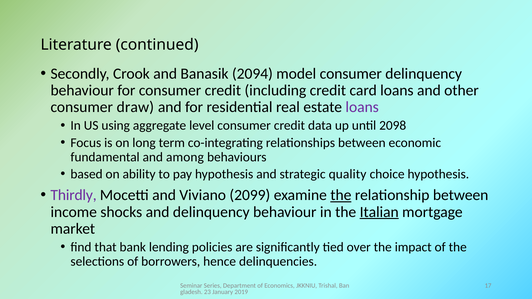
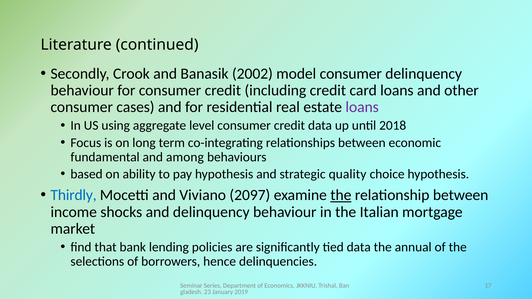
2094: 2094 -> 2002
draw: draw -> cases
2098: 2098 -> 2018
Thirdly colour: purple -> blue
2099: 2099 -> 2097
Italian underline: present -> none
tied over: over -> data
impact: impact -> annual
